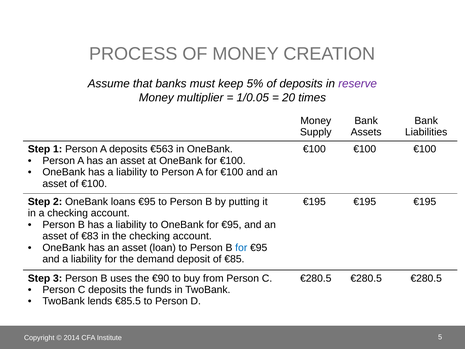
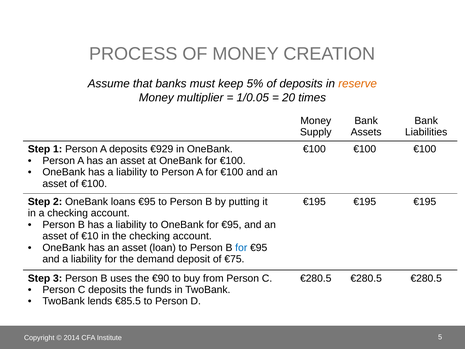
reserve colour: purple -> orange
€563: €563 -> €929
€83: €83 -> €10
€85: €85 -> €75
